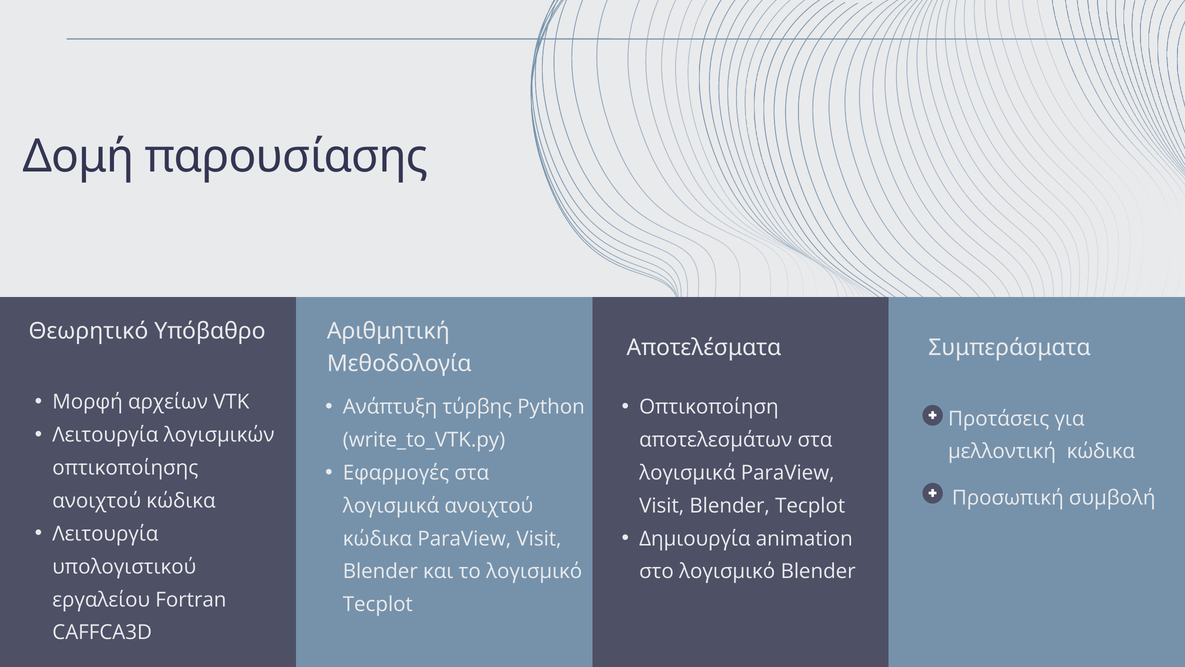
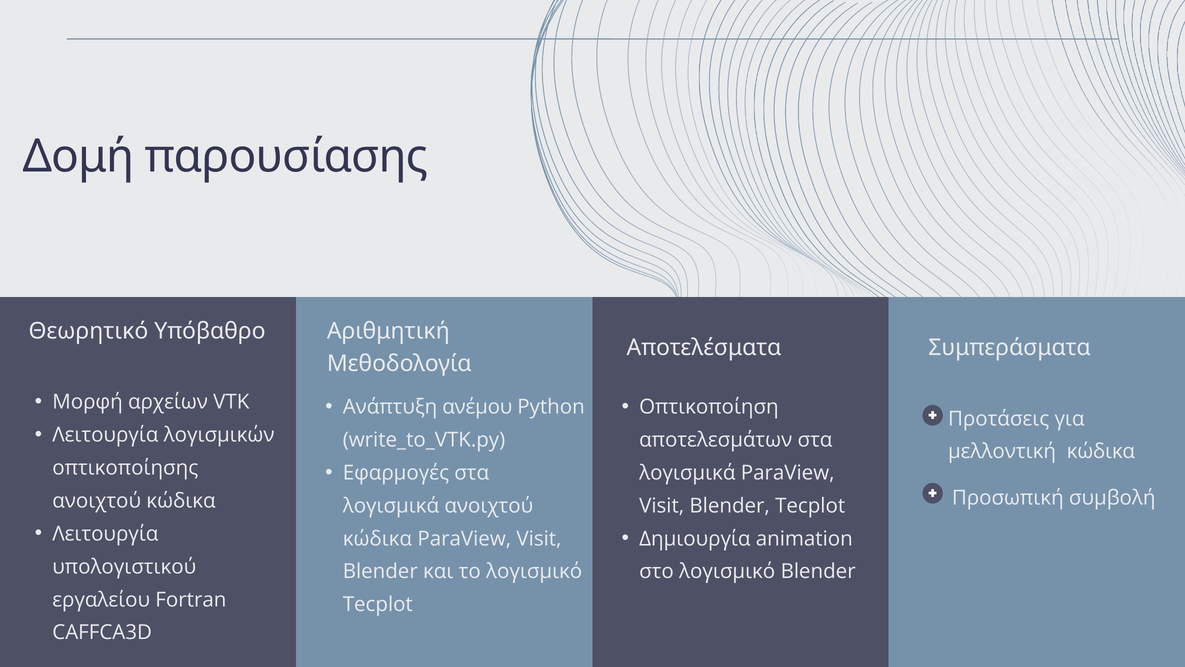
τύρβης: τύρβης -> ανέμου
